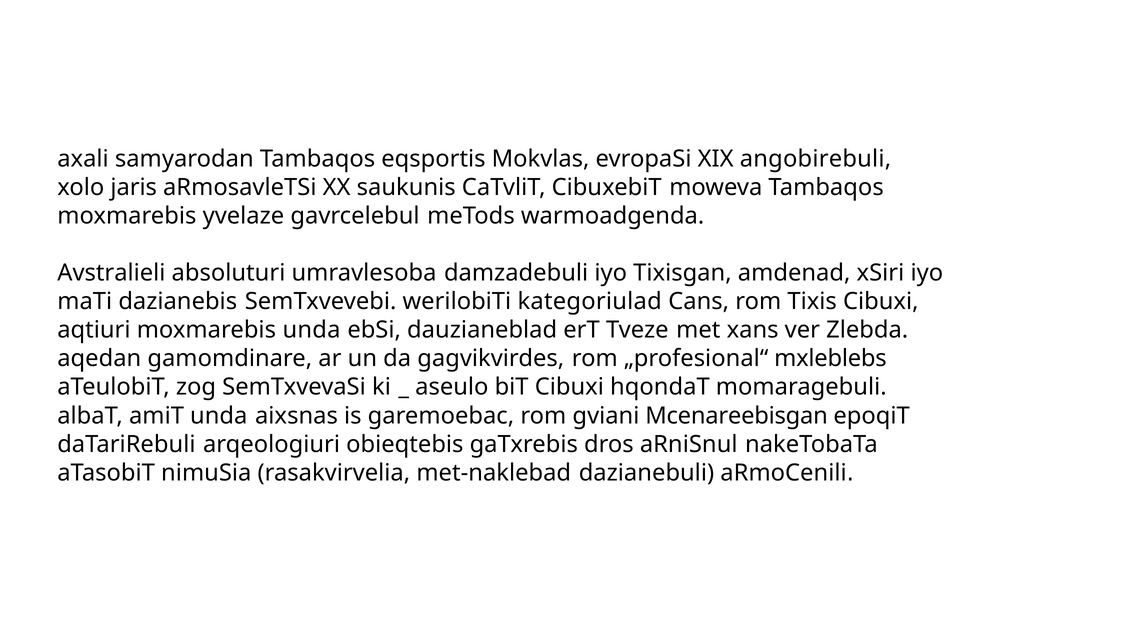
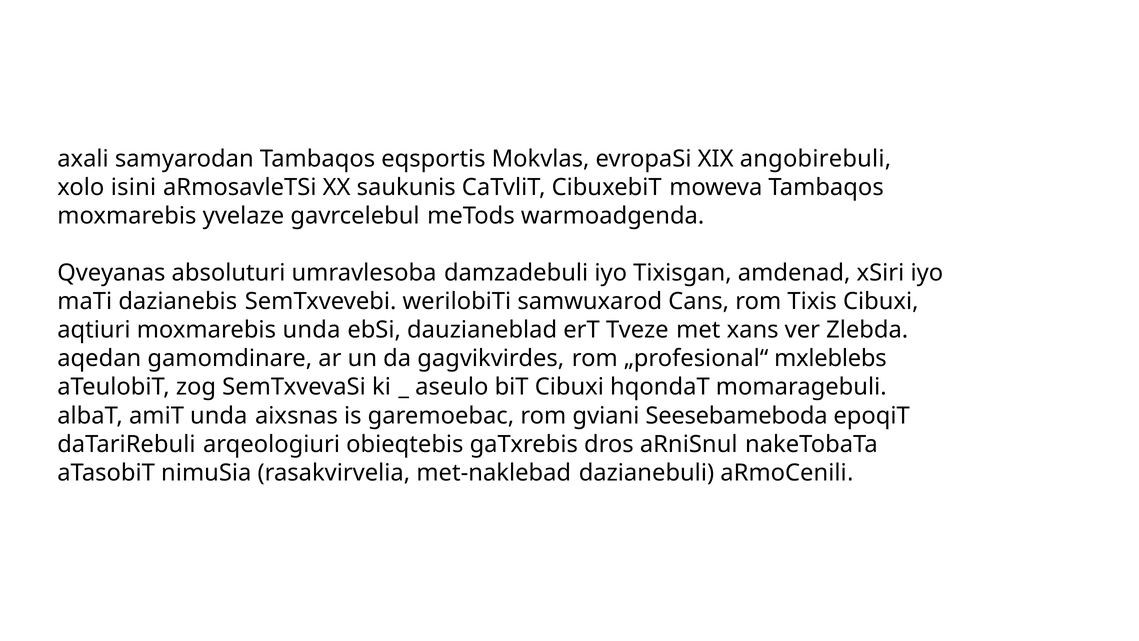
jaris: jaris -> isini
Avstralieli: Avstralieli -> Qveyanas
kategoriulad: kategoriulad -> samwuxarod
Mcenareebisgan: Mcenareebisgan -> Seesebameboda
